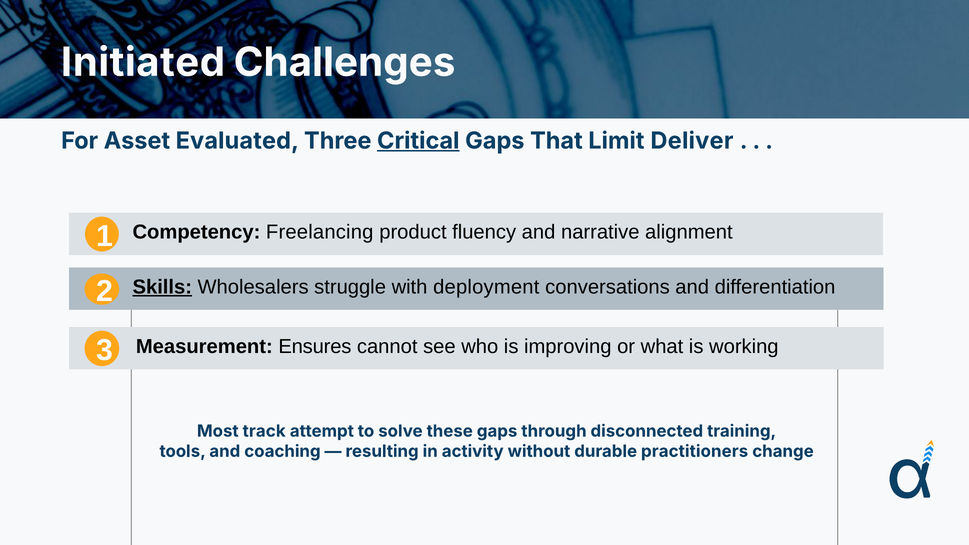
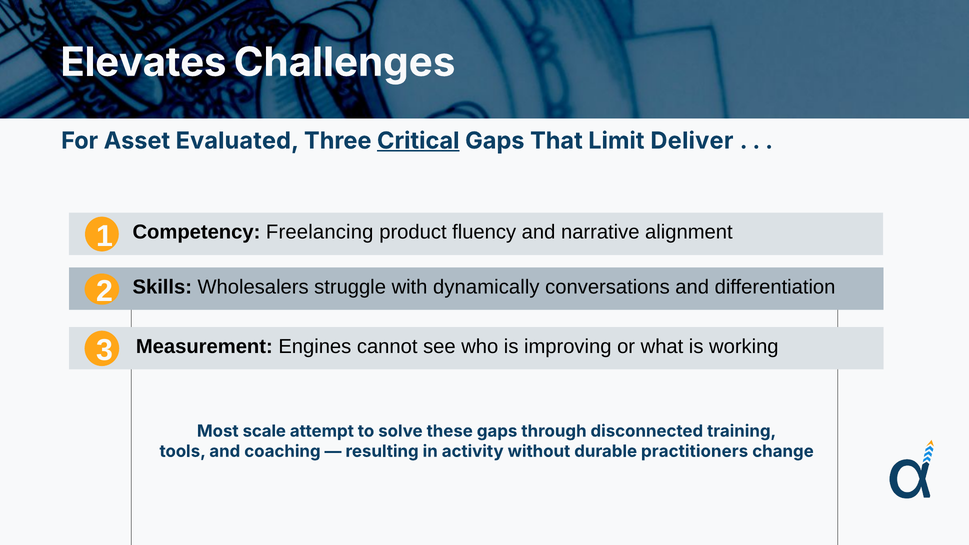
Initiated: Initiated -> Elevates
Skills underline: present -> none
deployment: deployment -> dynamically
Ensures: Ensures -> Engines
track: track -> scale
